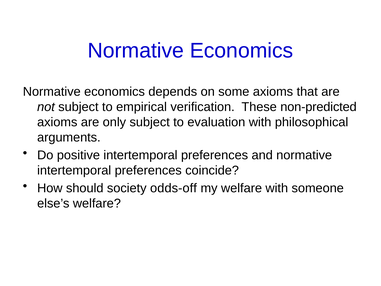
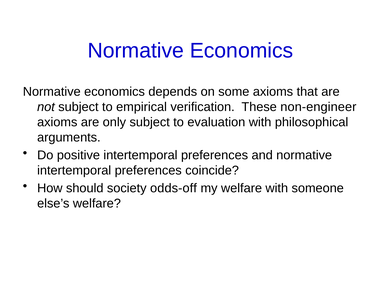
non-predicted: non-predicted -> non-engineer
